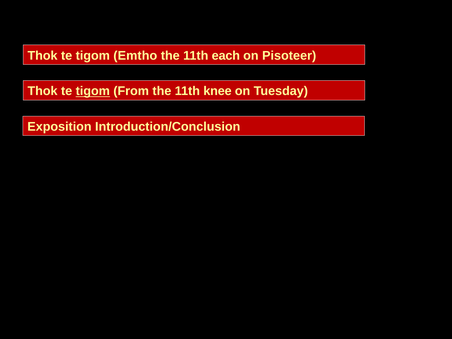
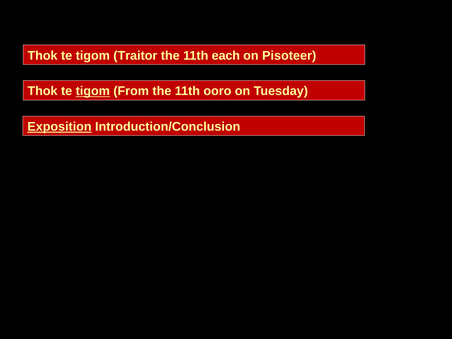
Emtho: Emtho -> Traitor
knee: knee -> ooro
Exposition underline: none -> present
